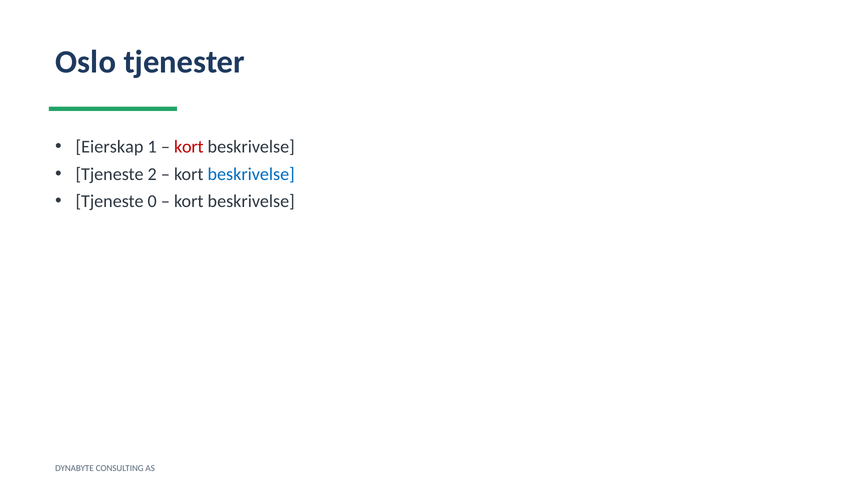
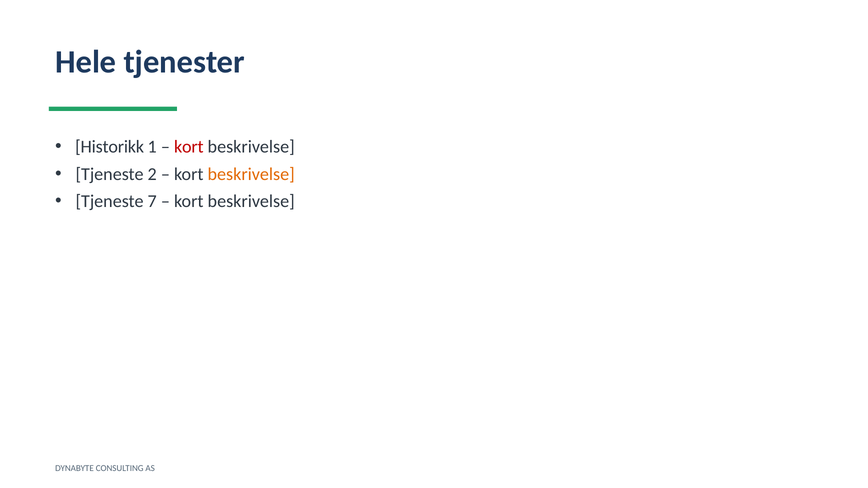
Oslo: Oslo -> Hele
Eierskap: Eierskap -> Historikk
beskrivelse at (251, 174) colour: blue -> orange
0: 0 -> 7
